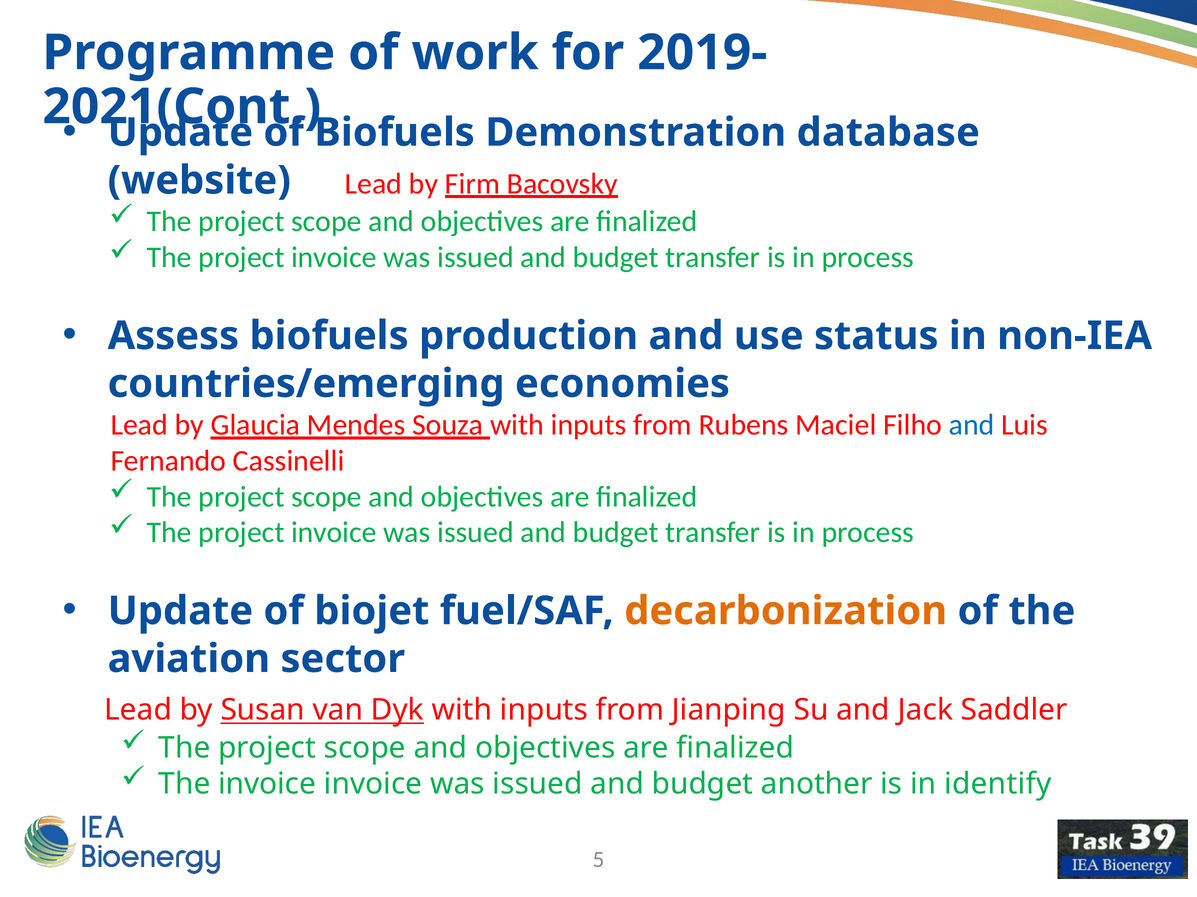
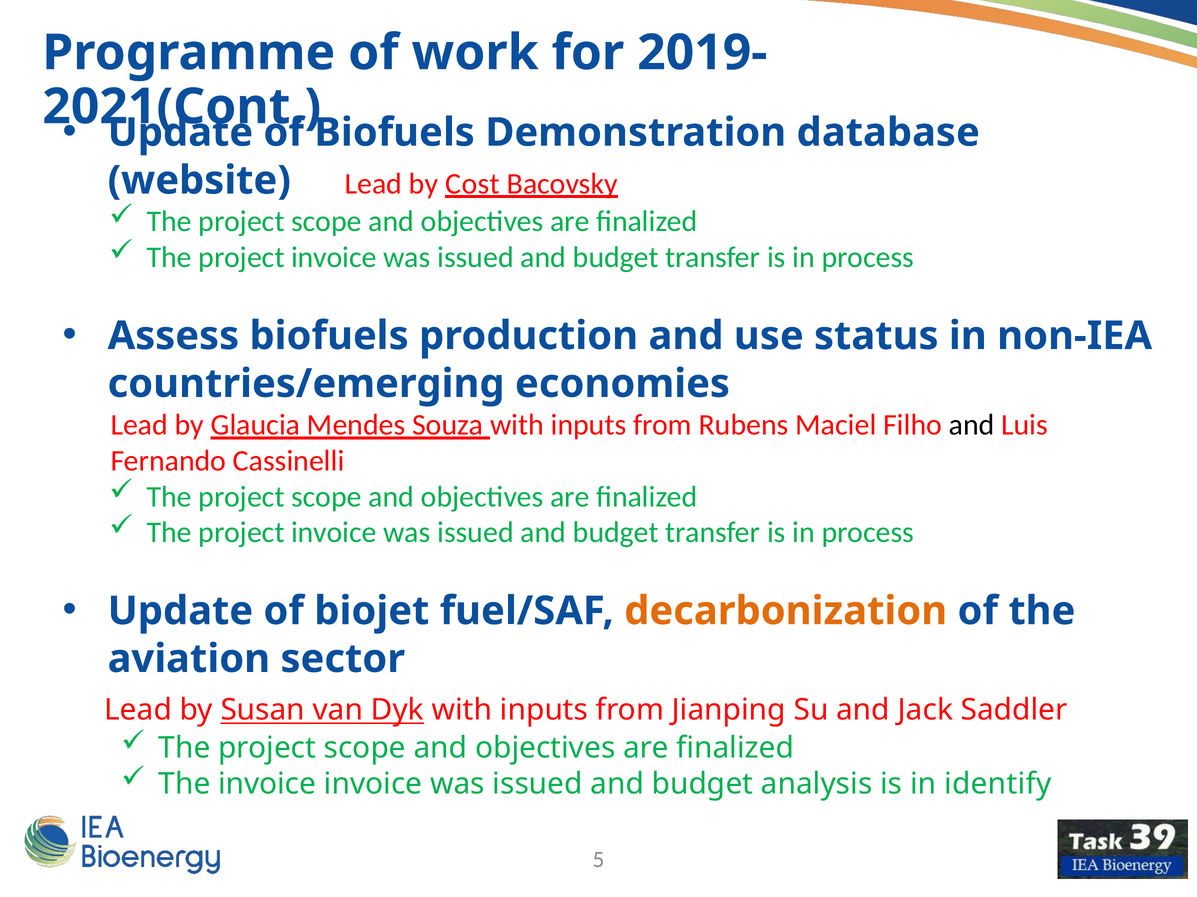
Firm: Firm -> Cost
and at (972, 425) colour: blue -> black
another: another -> analysis
